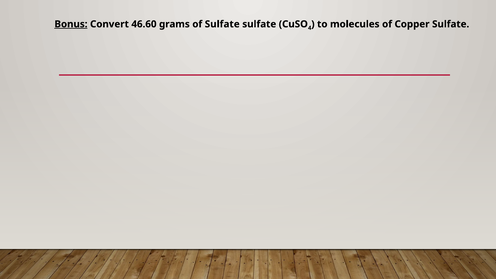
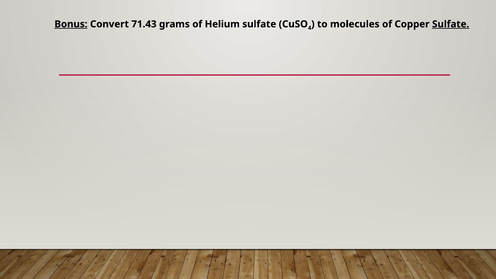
46.60: 46.60 -> 71.43
of Sulfate: Sulfate -> Helium
Sulfate at (451, 24) underline: none -> present
